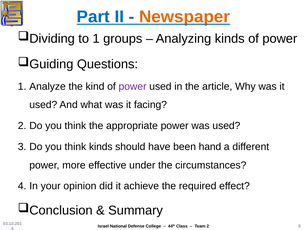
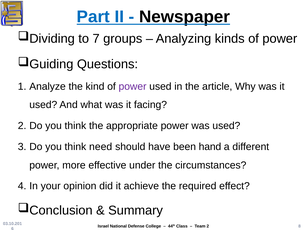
Newspaper colour: orange -> black
to 1: 1 -> 7
think kinds: kinds -> need
